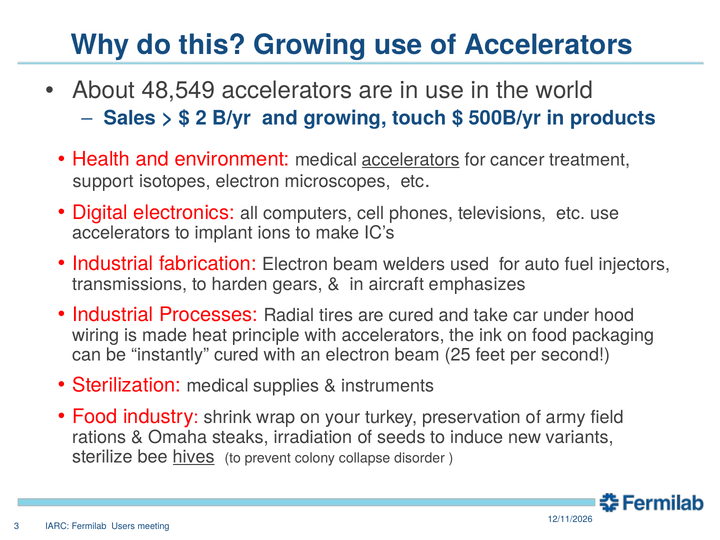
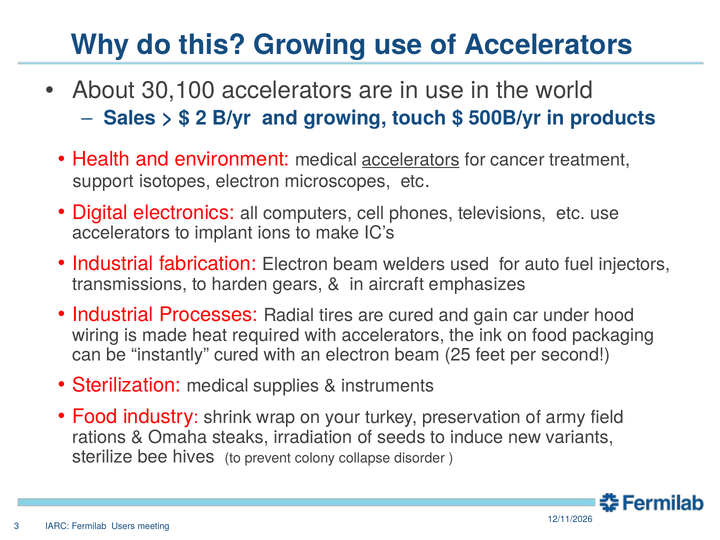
48,549: 48,549 -> 30,100
take: take -> gain
principle: principle -> required
hives underline: present -> none
